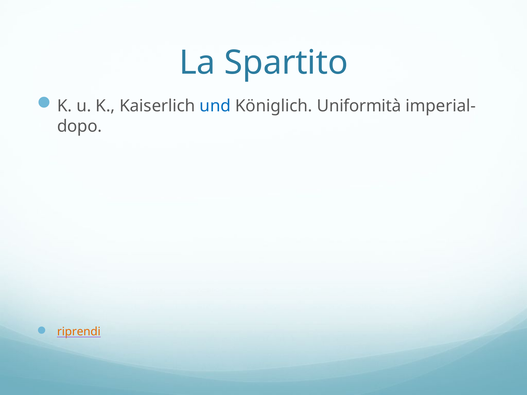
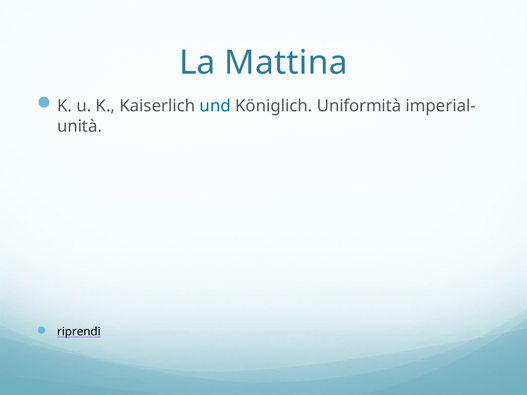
Spartito: Spartito -> Mattina
dopo: dopo -> unità
riprendi colour: orange -> black
